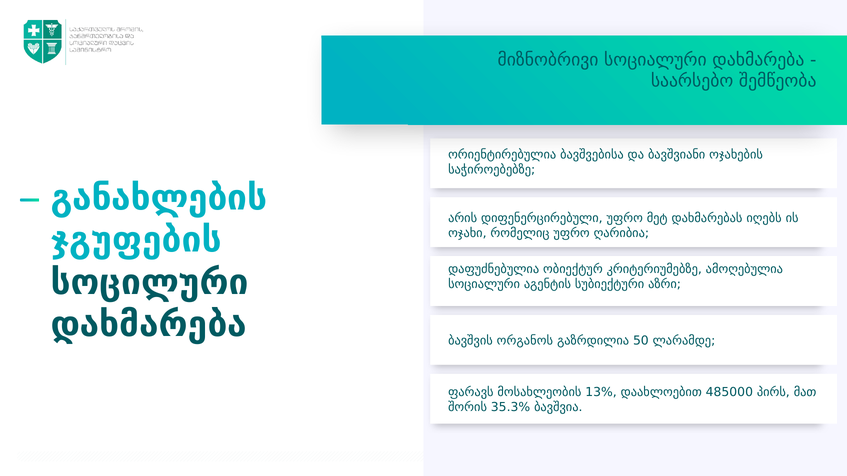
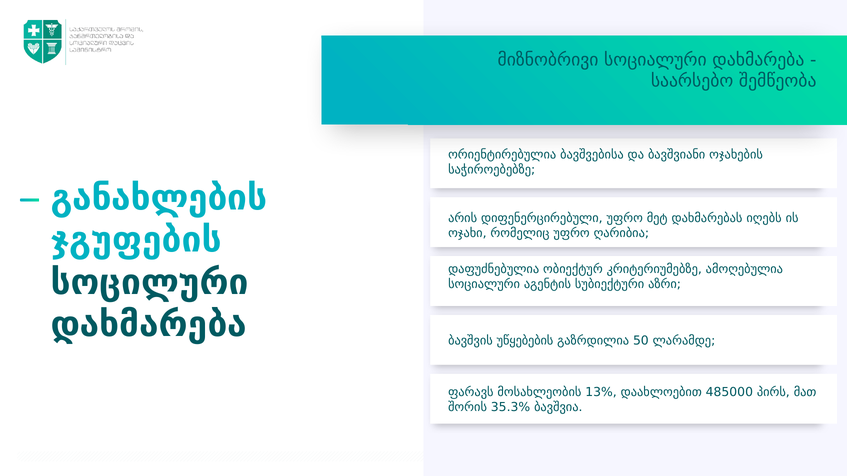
ორგანოს: ორგანოს -> უწყებების
